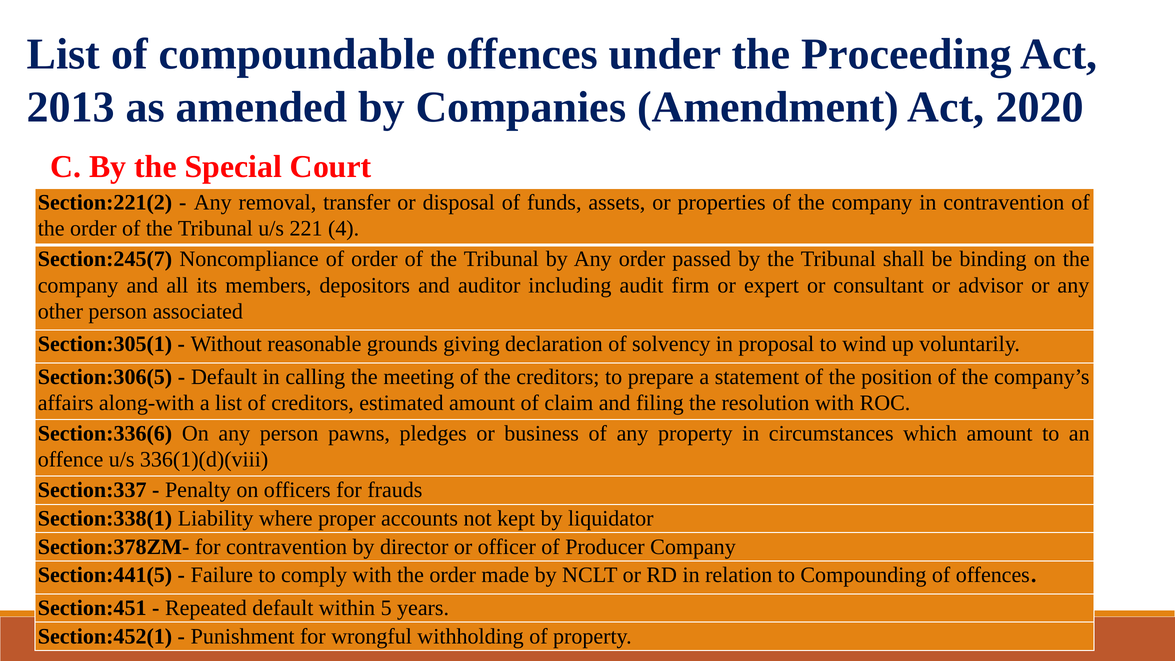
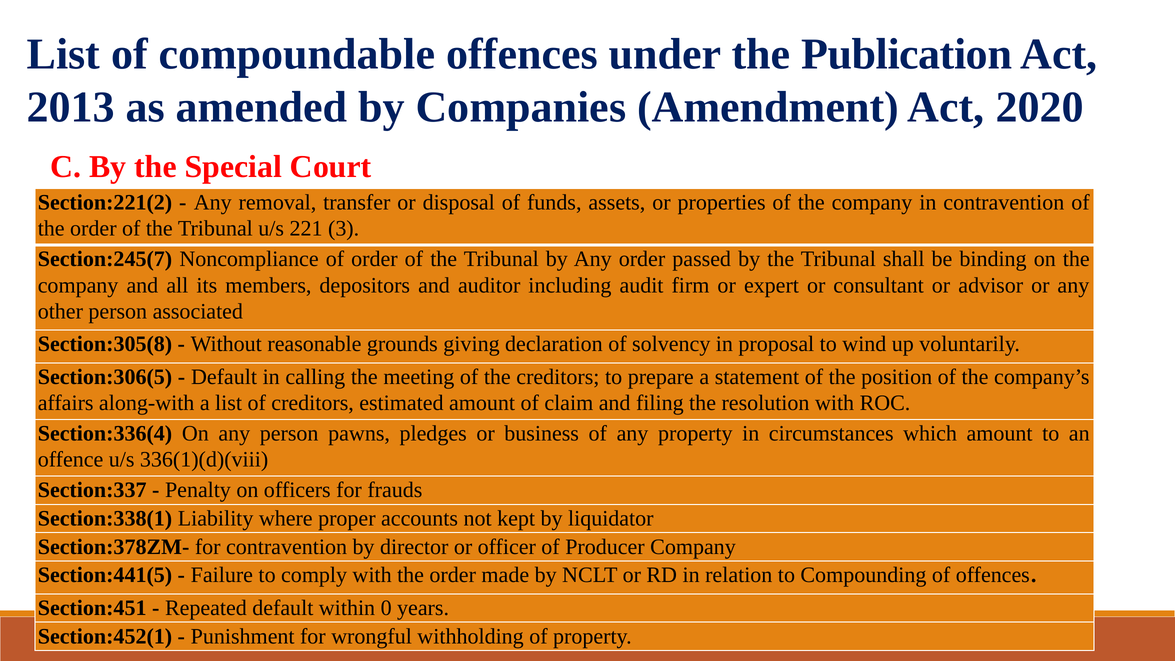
Proceeding: Proceeding -> Publication
4: 4 -> 3
Section:305(1: Section:305(1 -> Section:305(8
Section:336(6: Section:336(6 -> Section:336(4
5: 5 -> 0
